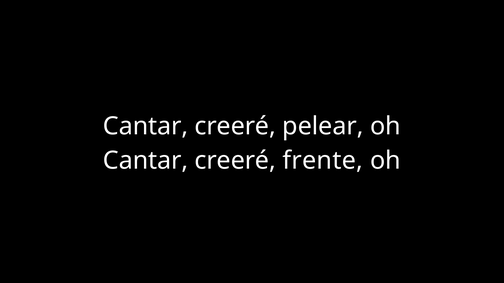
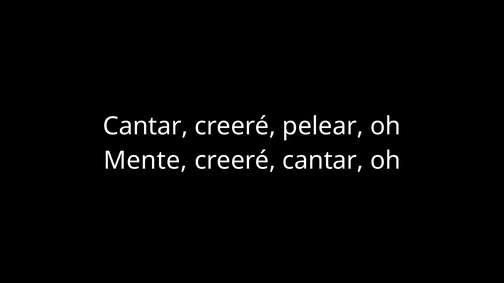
Cantar at (146, 161): Cantar -> Mente
creeré frente: frente -> cantar
